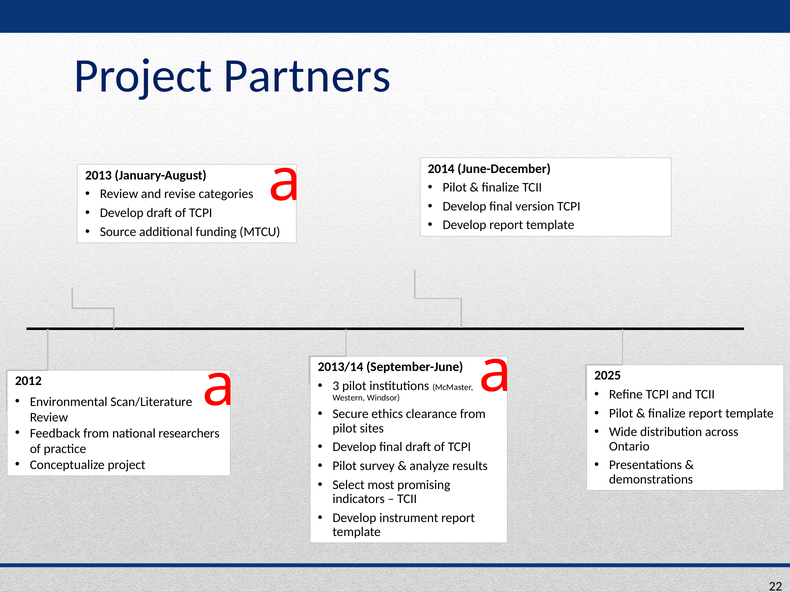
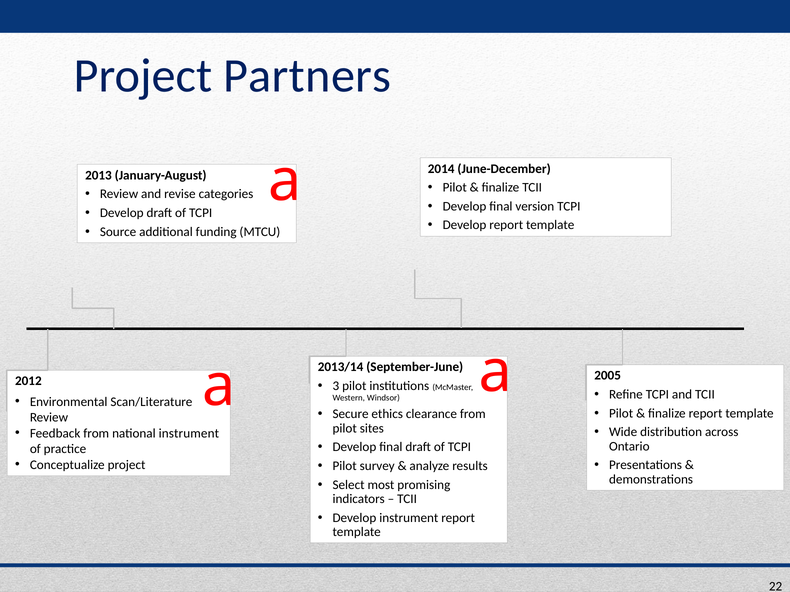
2025: 2025 -> 2005
national researchers: researchers -> instrument
